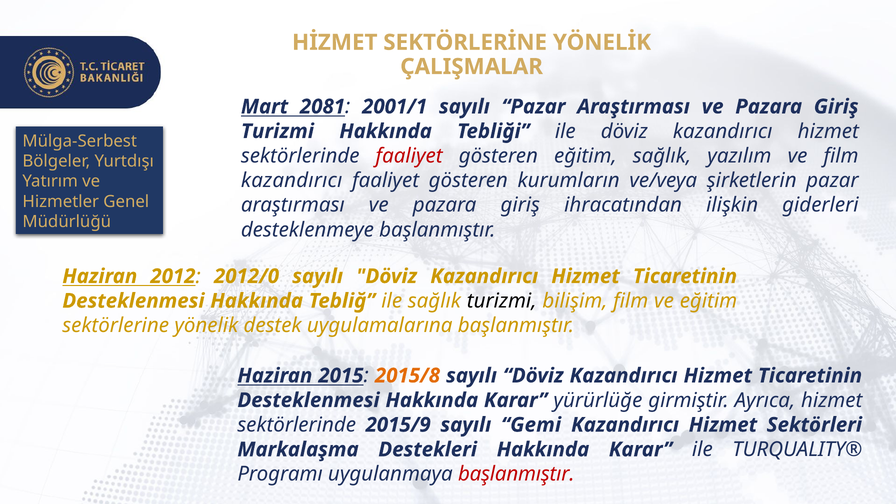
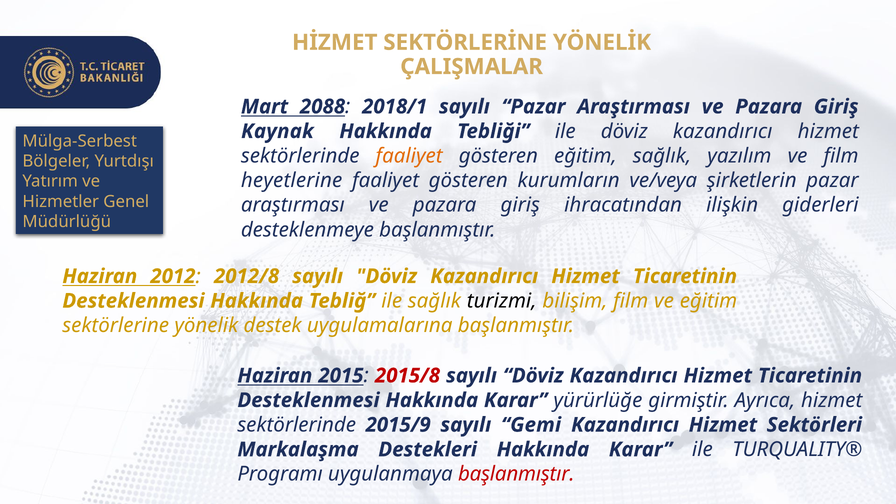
2081: 2081 -> 2088
2001/1: 2001/1 -> 2018/1
Turizmi at (277, 131): Turizmi -> Kaynak
faaliyet at (409, 156) colour: red -> orange
kazandırıcı at (292, 181): kazandırıcı -> heyetlerine
2012/0: 2012/0 -> 2012/8
2015/8 colour: orange -> red
